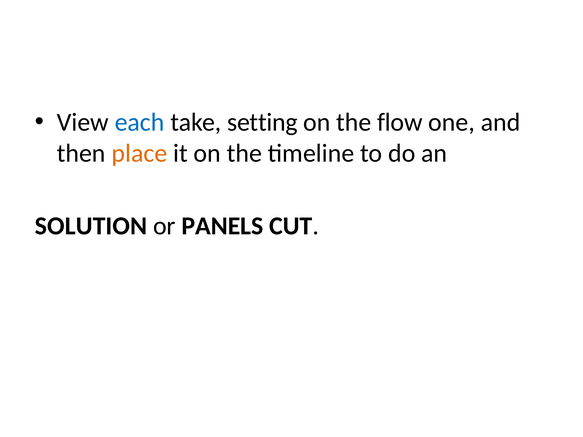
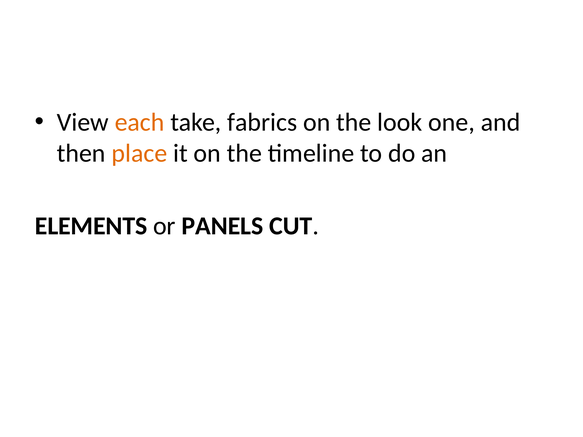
each colour: blue -> orange
setting: setting -> fabrics
flow: flow -> look
SOLUTION: SOLUTION -> ELEMENTS
